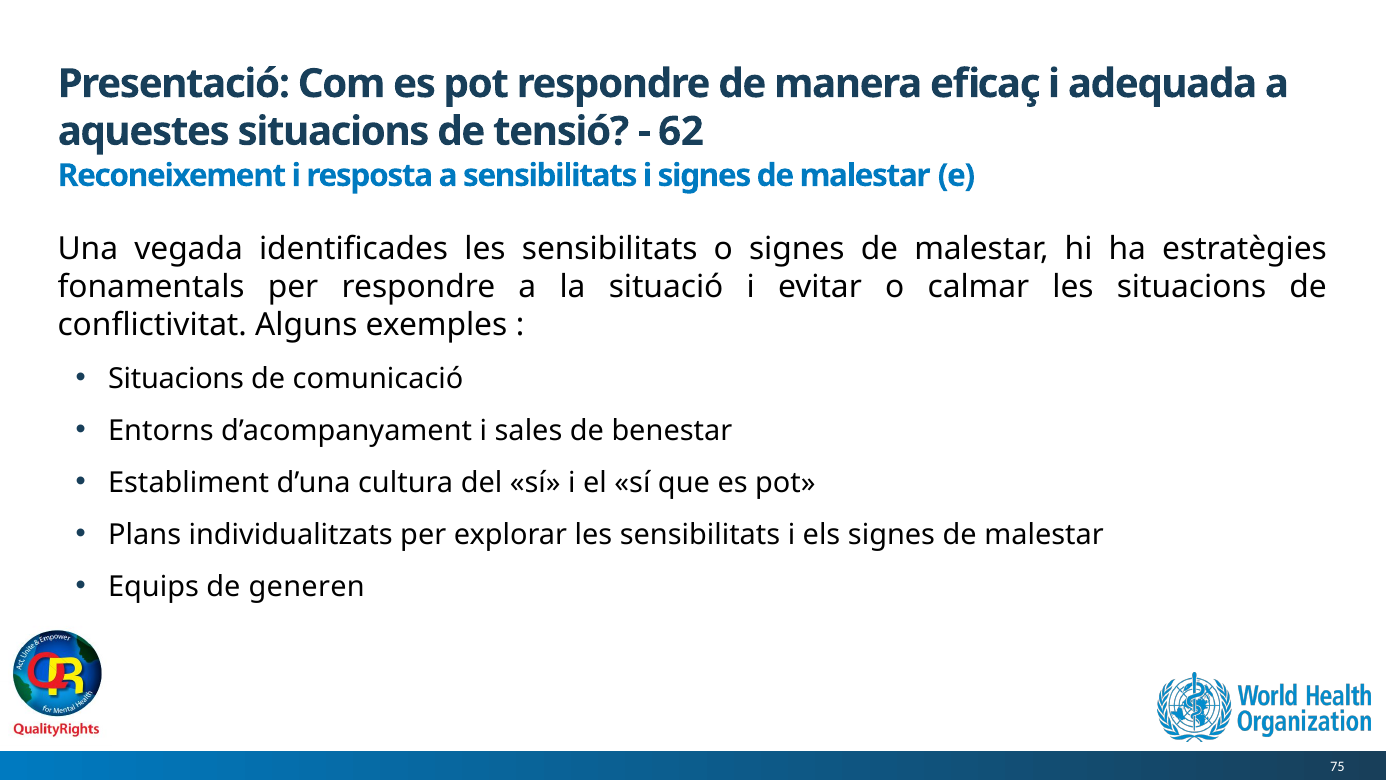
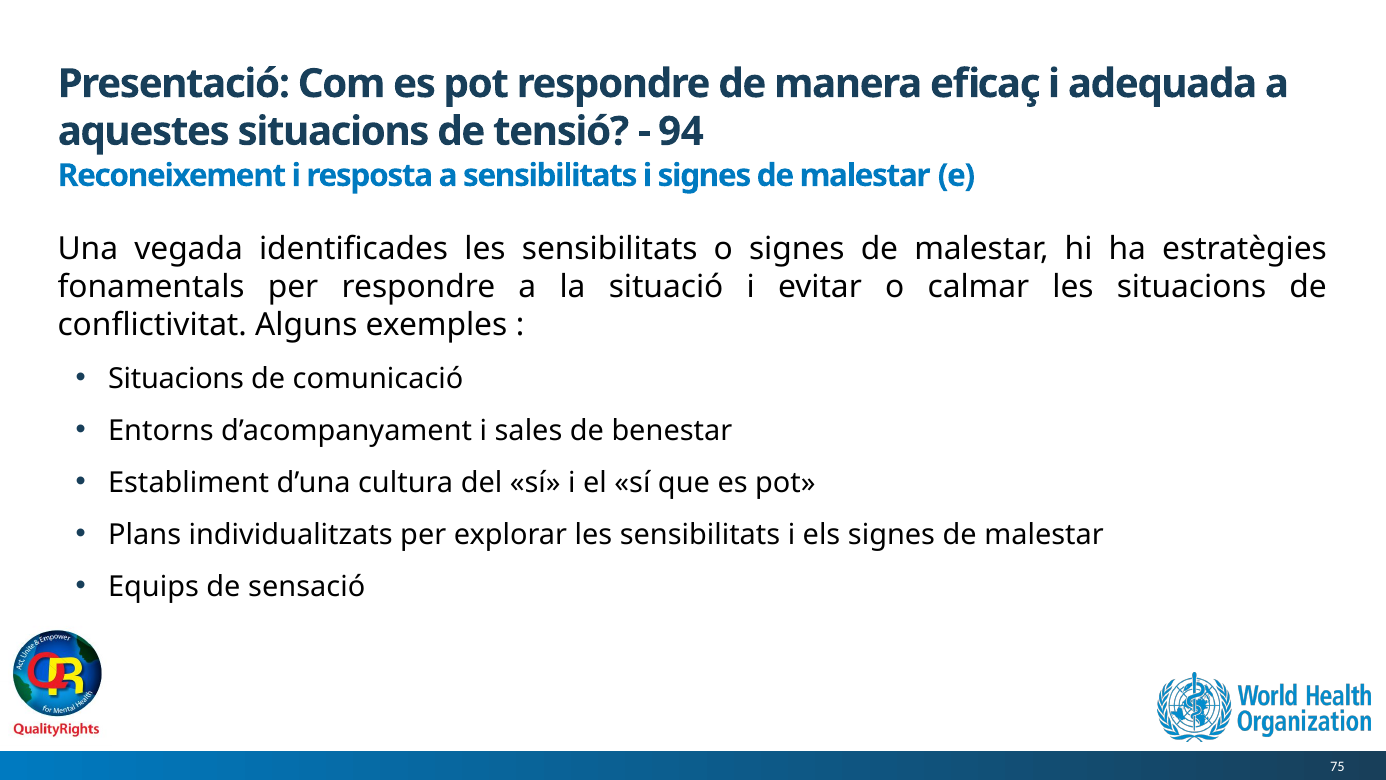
62: 62 -> 94
generen: generen -> sensació
